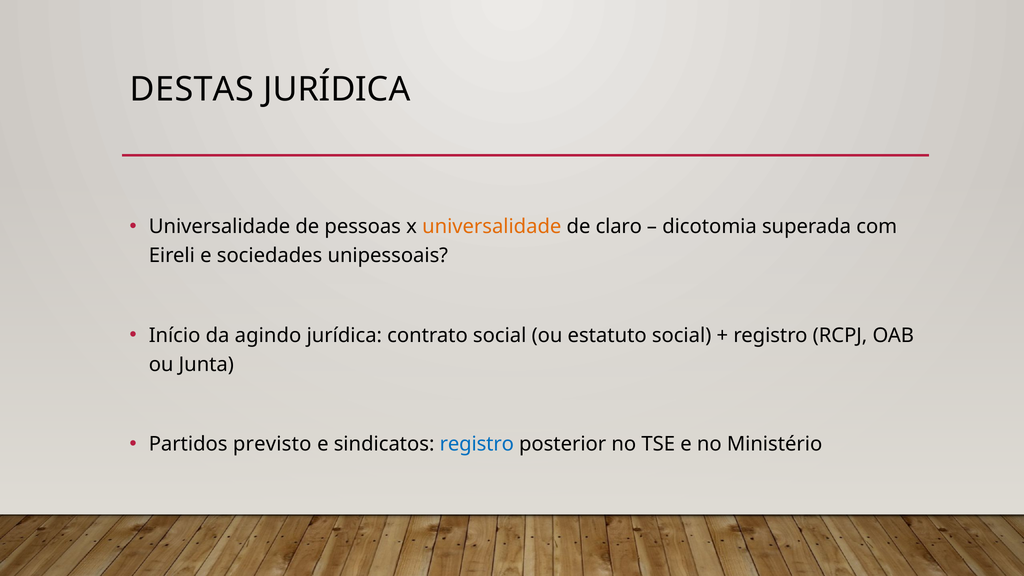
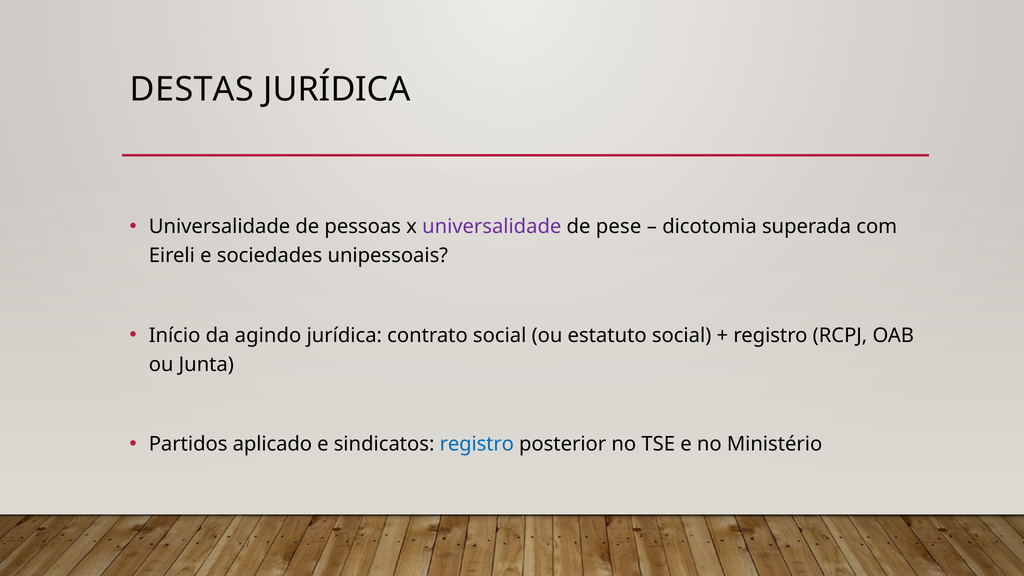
universalidade at (492, 227) colour: orange -> purple
claro: claro -> pese
previsto: previsto -> aplicado
